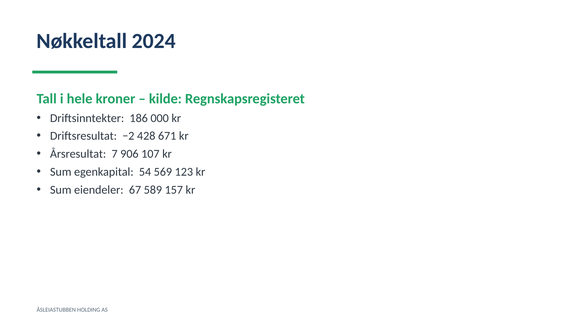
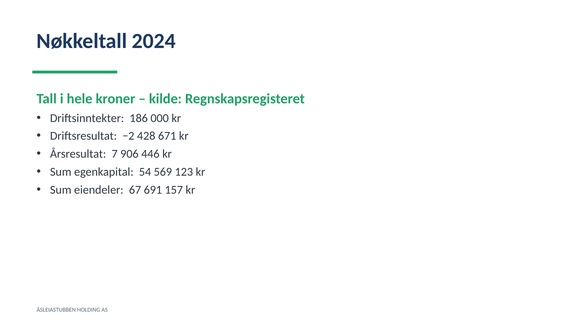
107: 107 -> 446
589: 589 -> 691
